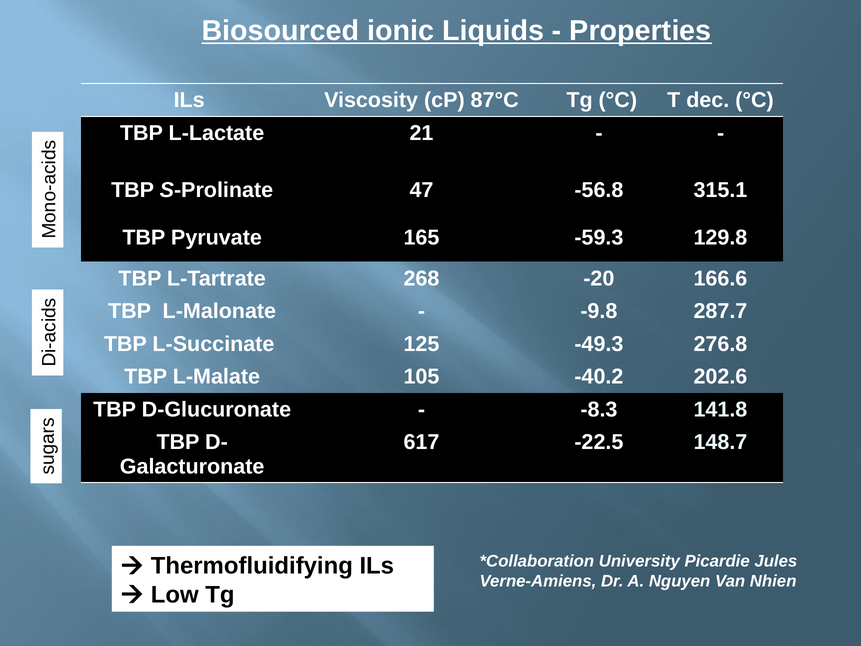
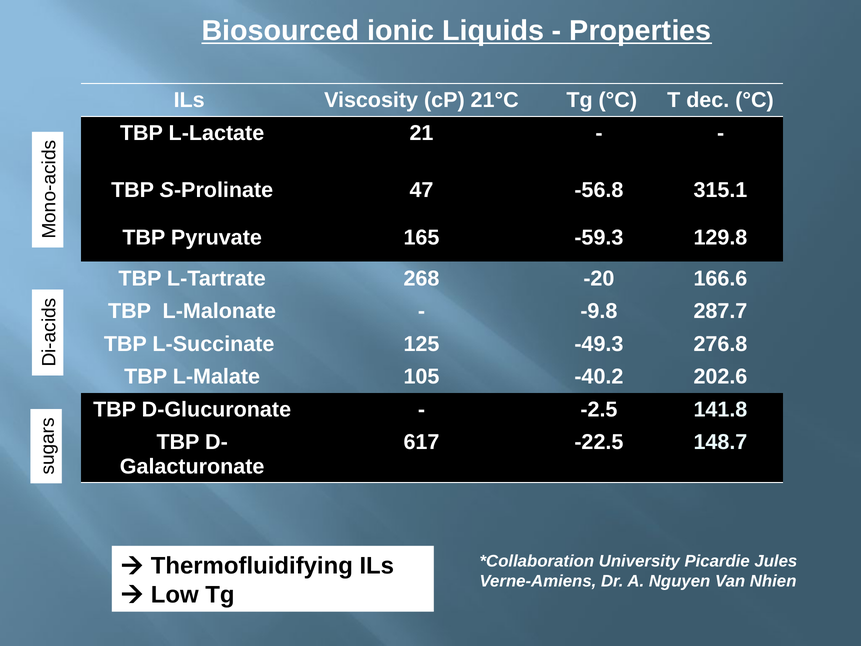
87°C: 87°C -> 21°C
-8.3: -8.3 -> -2.5
